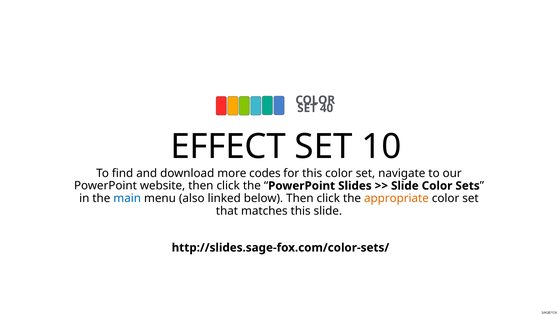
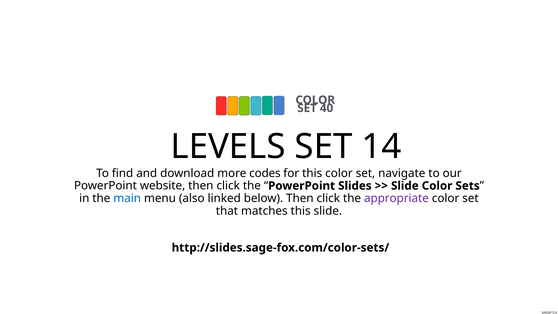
EFFECT: EFFECT -> LEVELS
10: 10 -> 14
appropriate colour: orange -> purple
